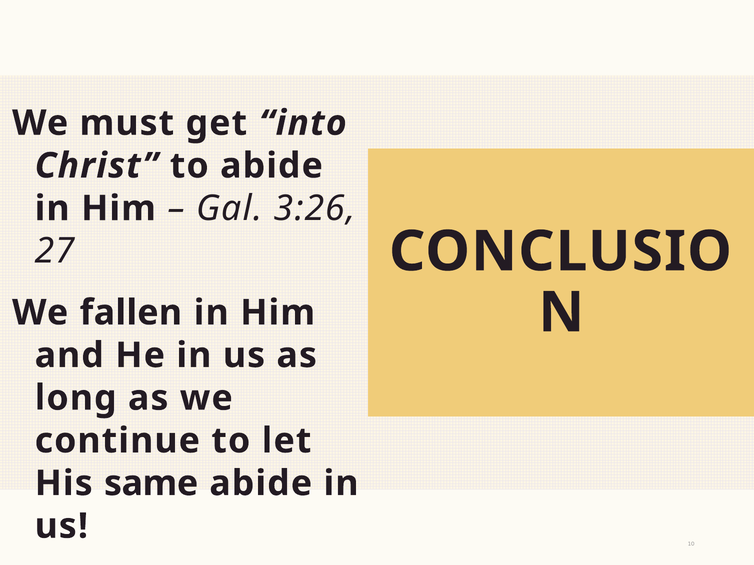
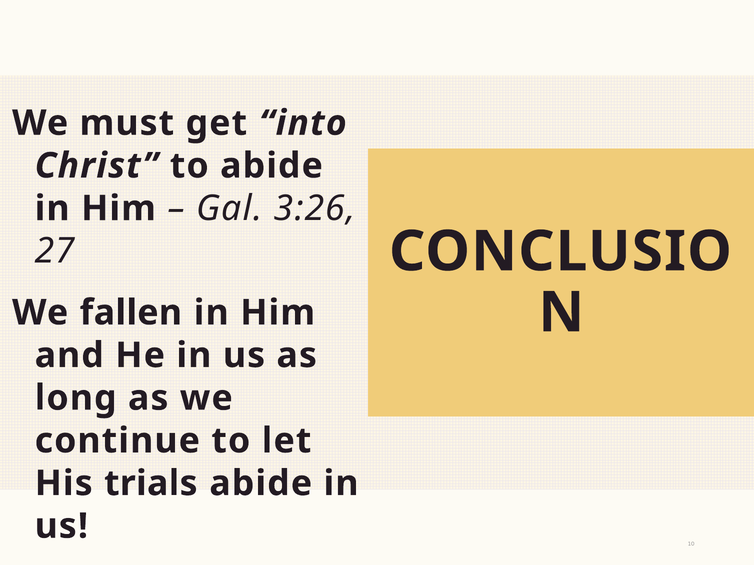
same: same -> trials
